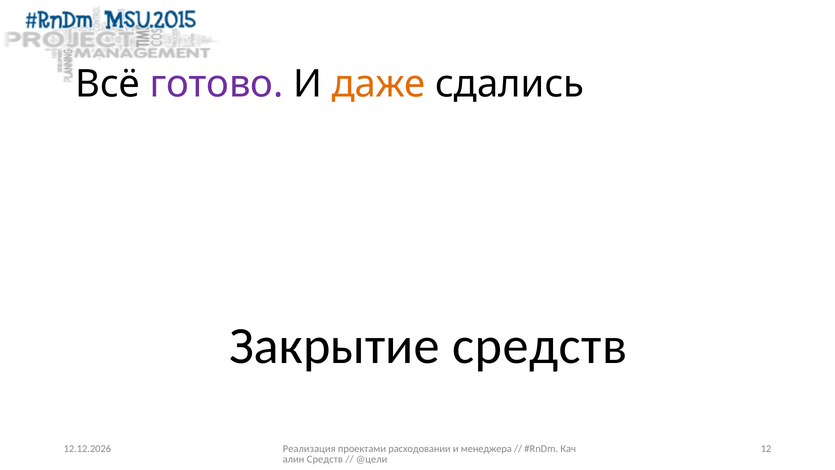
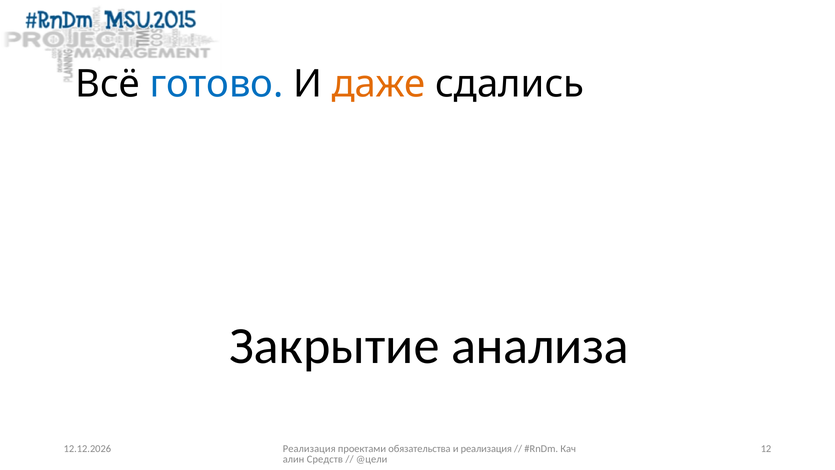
готово colour: purple -> blue
Закрытие средств: средств -> анализа
расходовании: расходовании -> обязательства
и менеджера: менеджера -> реализация
